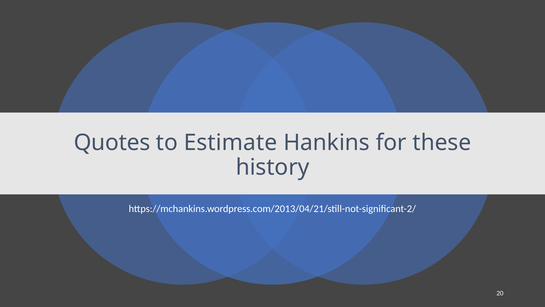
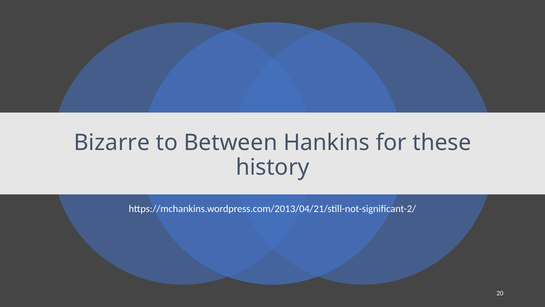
Quotes: Quotes -> Bizarre
Estimate: Estimate -> Between
